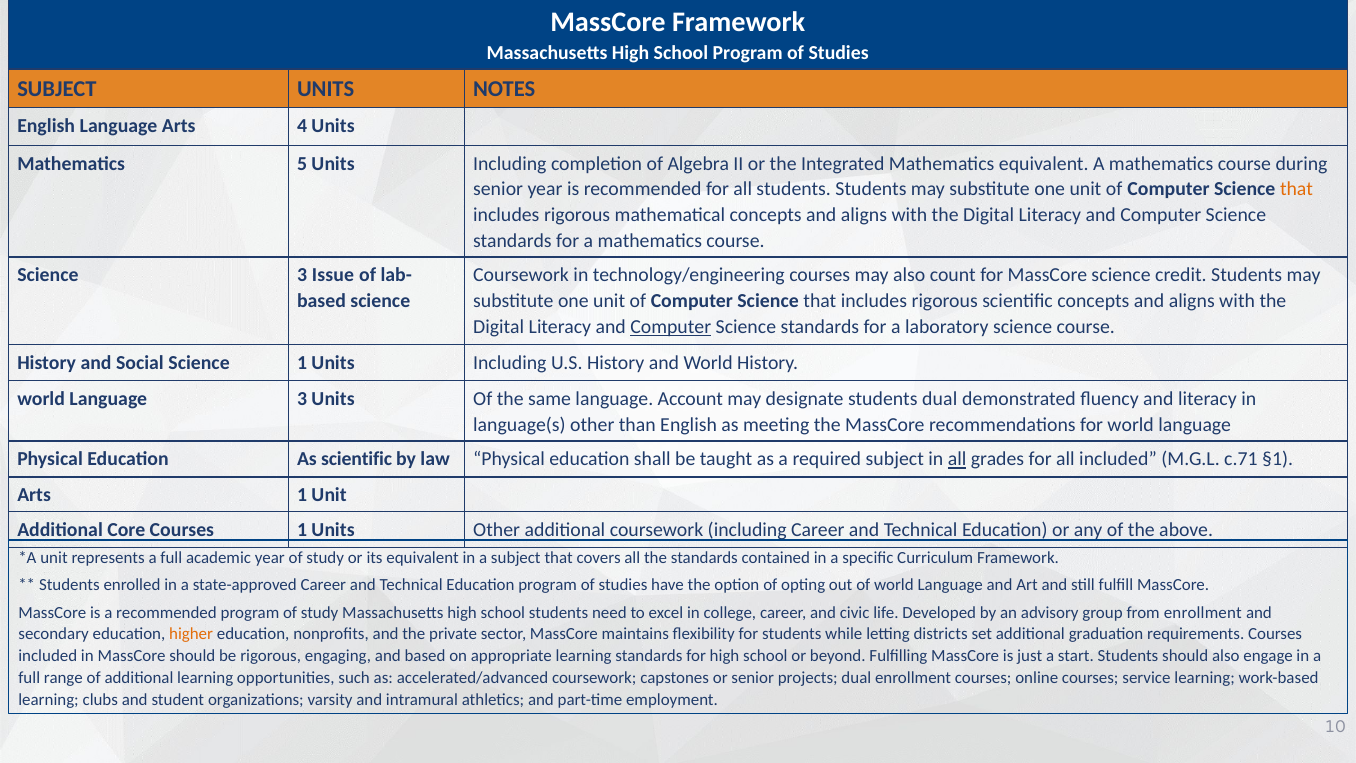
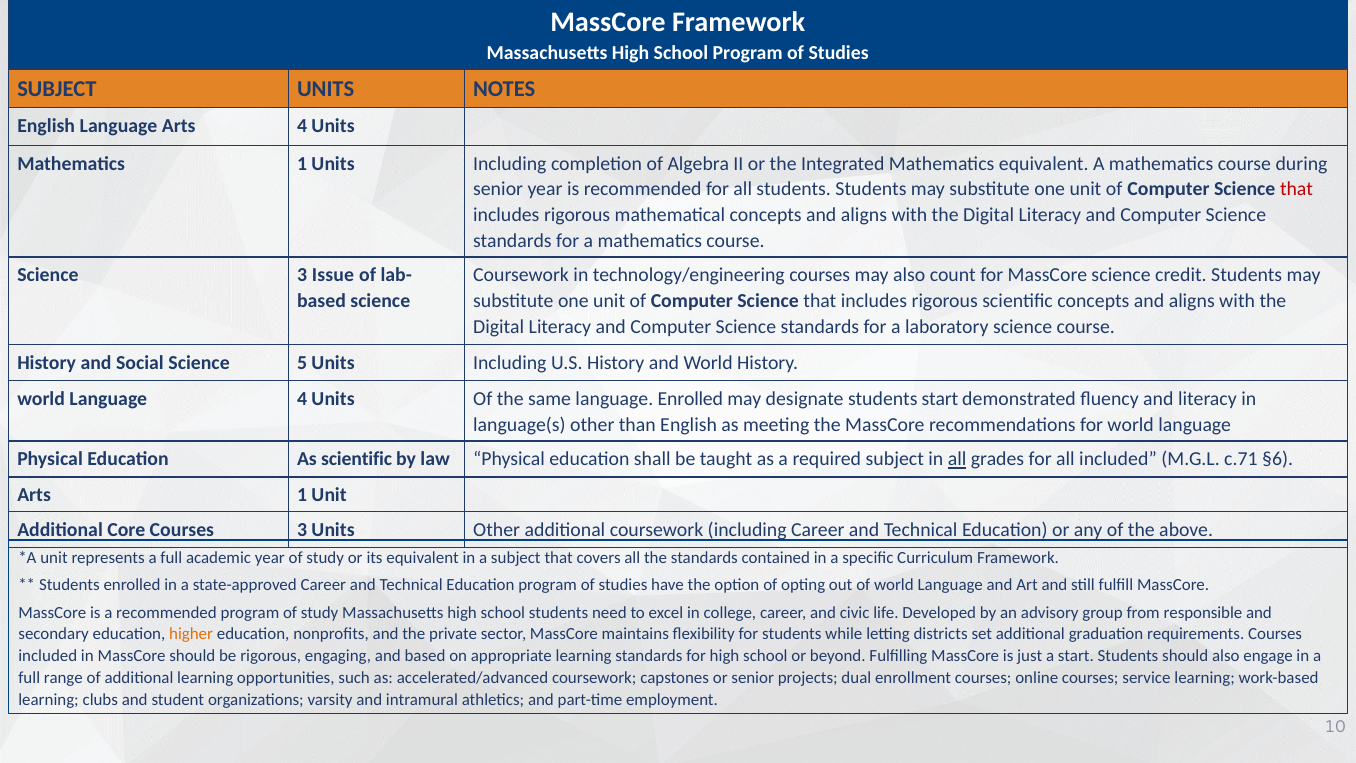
Mathematics 5: 5 -> 1
that at (1297, 189) colour: orange -> red
Computer at (671, 327) underline: present -> none
Science 1: 1 -> 5
Language 3: 3 -> 4
language Account: Account -> Enrolled
students dual: dual -> start
§1: §1 -> §6
Courses 1: 1 -> 3
from enrollment: enrollment -> responsible
